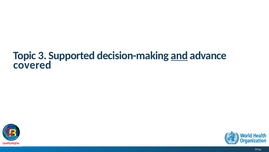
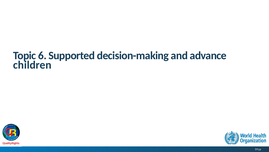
3: 3 -> 6
and underline: present -> none
covered: covered -> children
